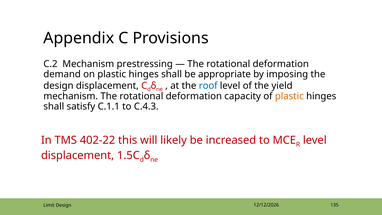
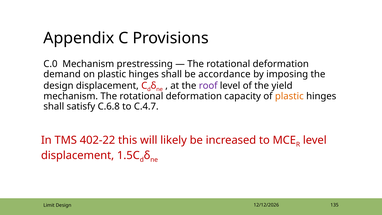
C.2: C.2 -> C.0
appropriate: appropriate -> accordance
roof colour: blue -> purple
C.1.1: C.1.1 -> C.6.8
C.4.3: C.4.3 -> C.4.7
